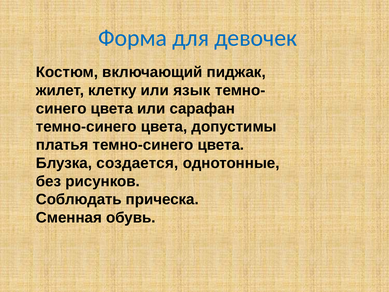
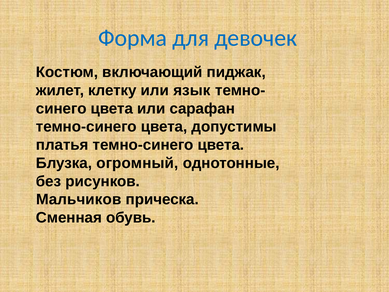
создается: создается -> огромный
Соблюдать: Соблюдать -> Мальчиков
